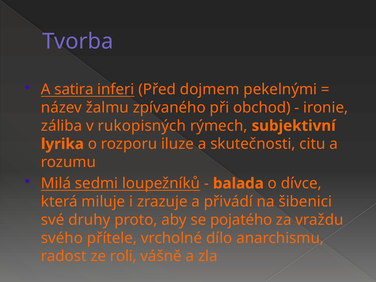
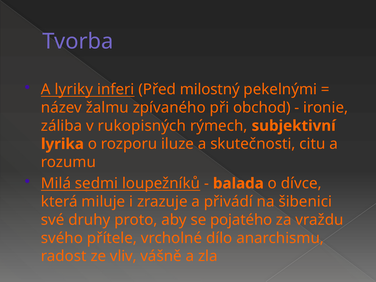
satira: satira -> lyriky
dojmem: dojmem -> milostný
roli: roli -> vliv
